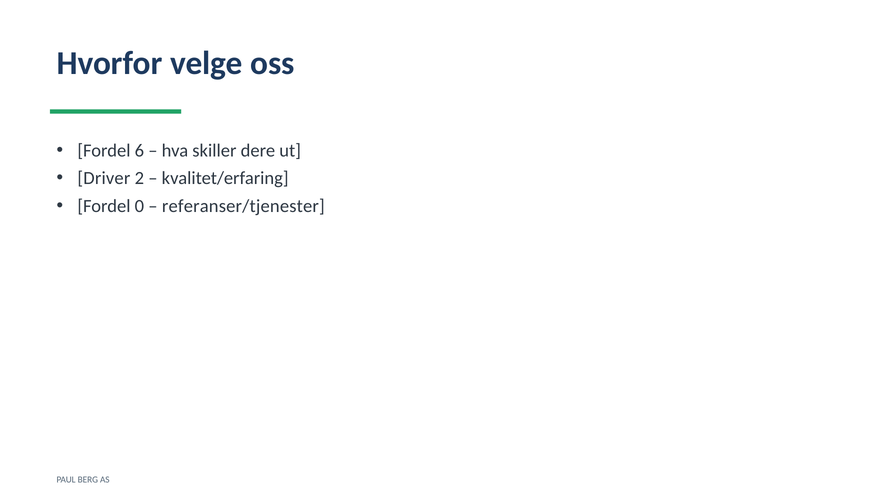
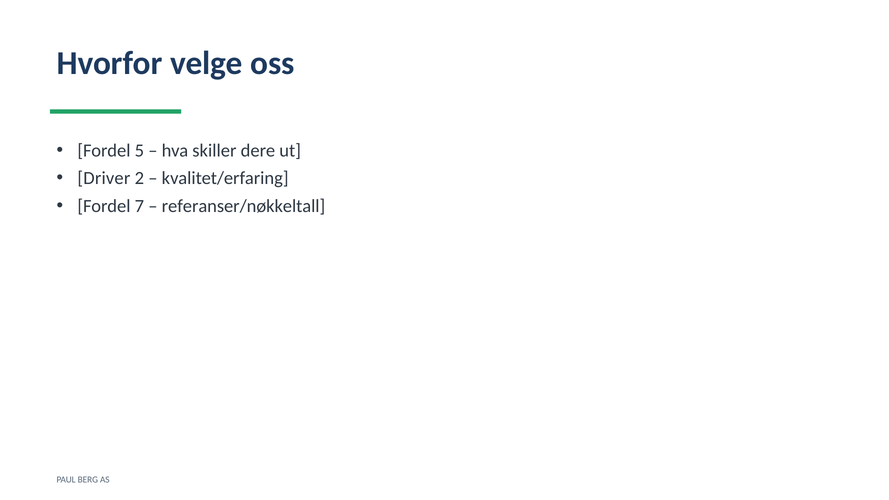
6: 6 -> 5
0: 0 -> 7
referanser/tjenester: referanser/tjenester -> referanser/nøkkeltall
